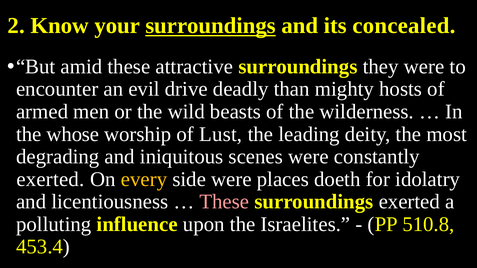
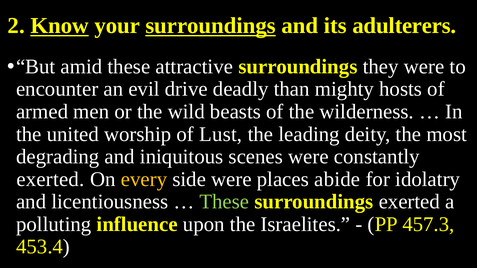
Know underline: none -> present
concealed: concealed -> adulterers
whose: whose -> united
doeth: doeth -> abide
These at (224, 202) colour: pink -> light green
510.8: 510.8 -> 457.3
